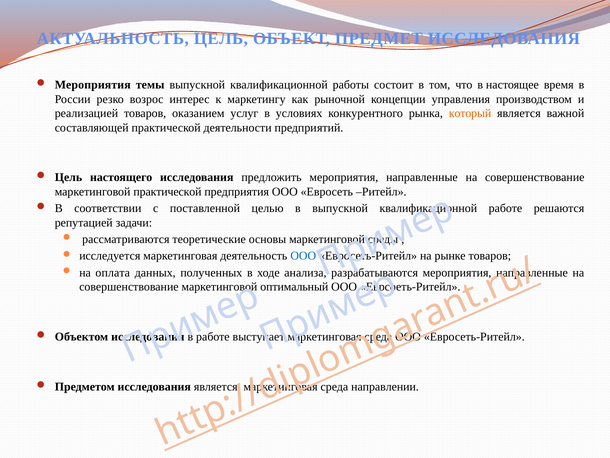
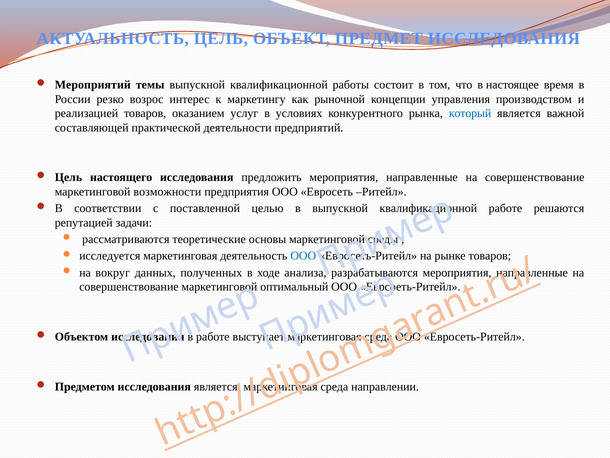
Мероприятия at (93, 85): Мероприятия -> Мероприятий
который colour: orange -> blue
маркетинговой практической: практической -> возможности
оплата: оплата -> вокруг
